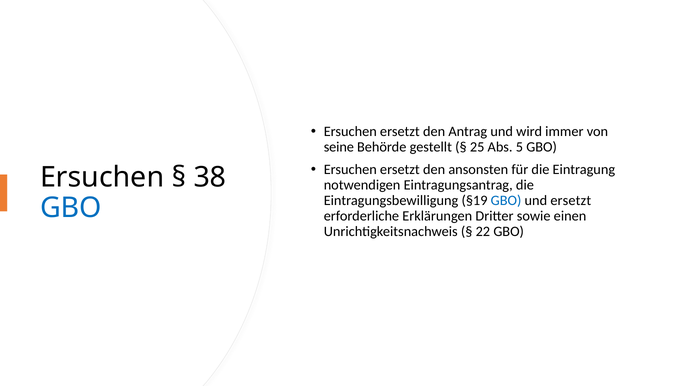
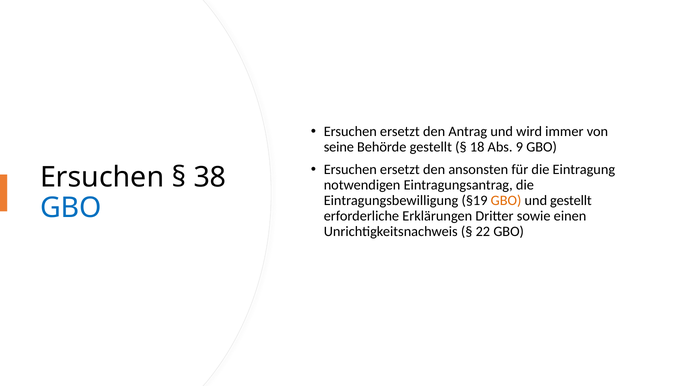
25: 25 -> 18
5: 5 -> 9
GBO at (506, 201) colour: blue -> orange
und ersetzt: ersetzt -> gestellt
